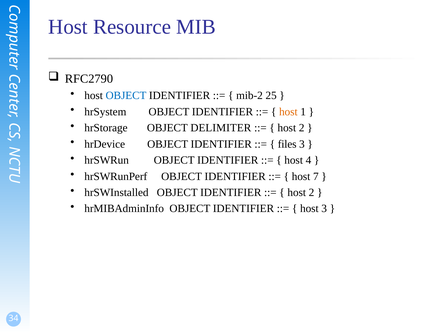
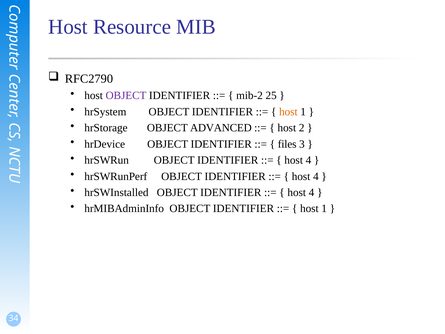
OBJECT at (126, 96) colour: blue -> purple
DELIMITER: DELIMITER -> ADVANCED
7 at (316, 176): 7 -> 4
2 at (312, 192): 2 -> 4
3 at (324, 208): 3 -> 1
